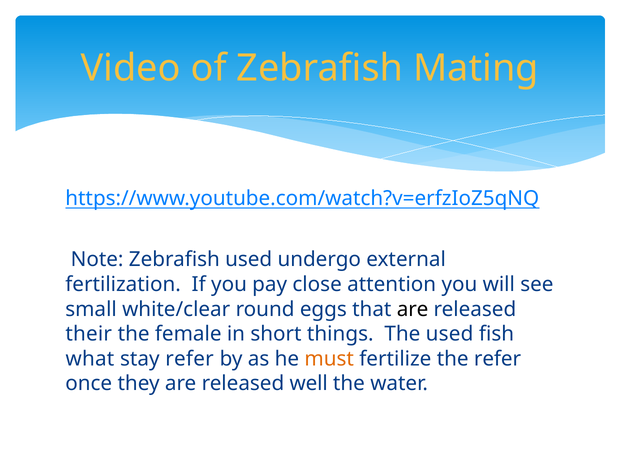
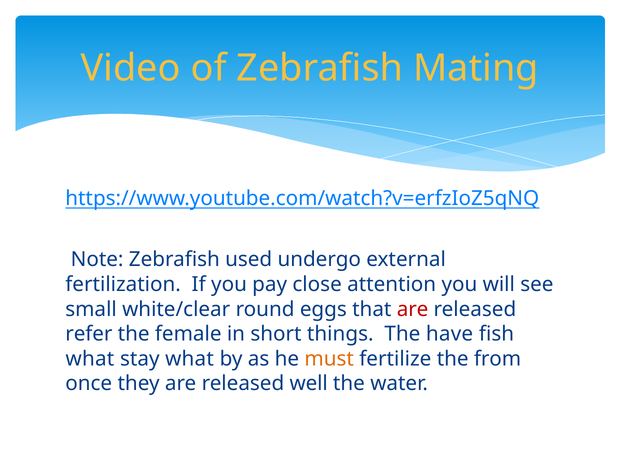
are at (413, 309) colour: black -> red
their: their -> refer
The used: used -> have
stay refer: refer -> what
the refer: refer -> from
